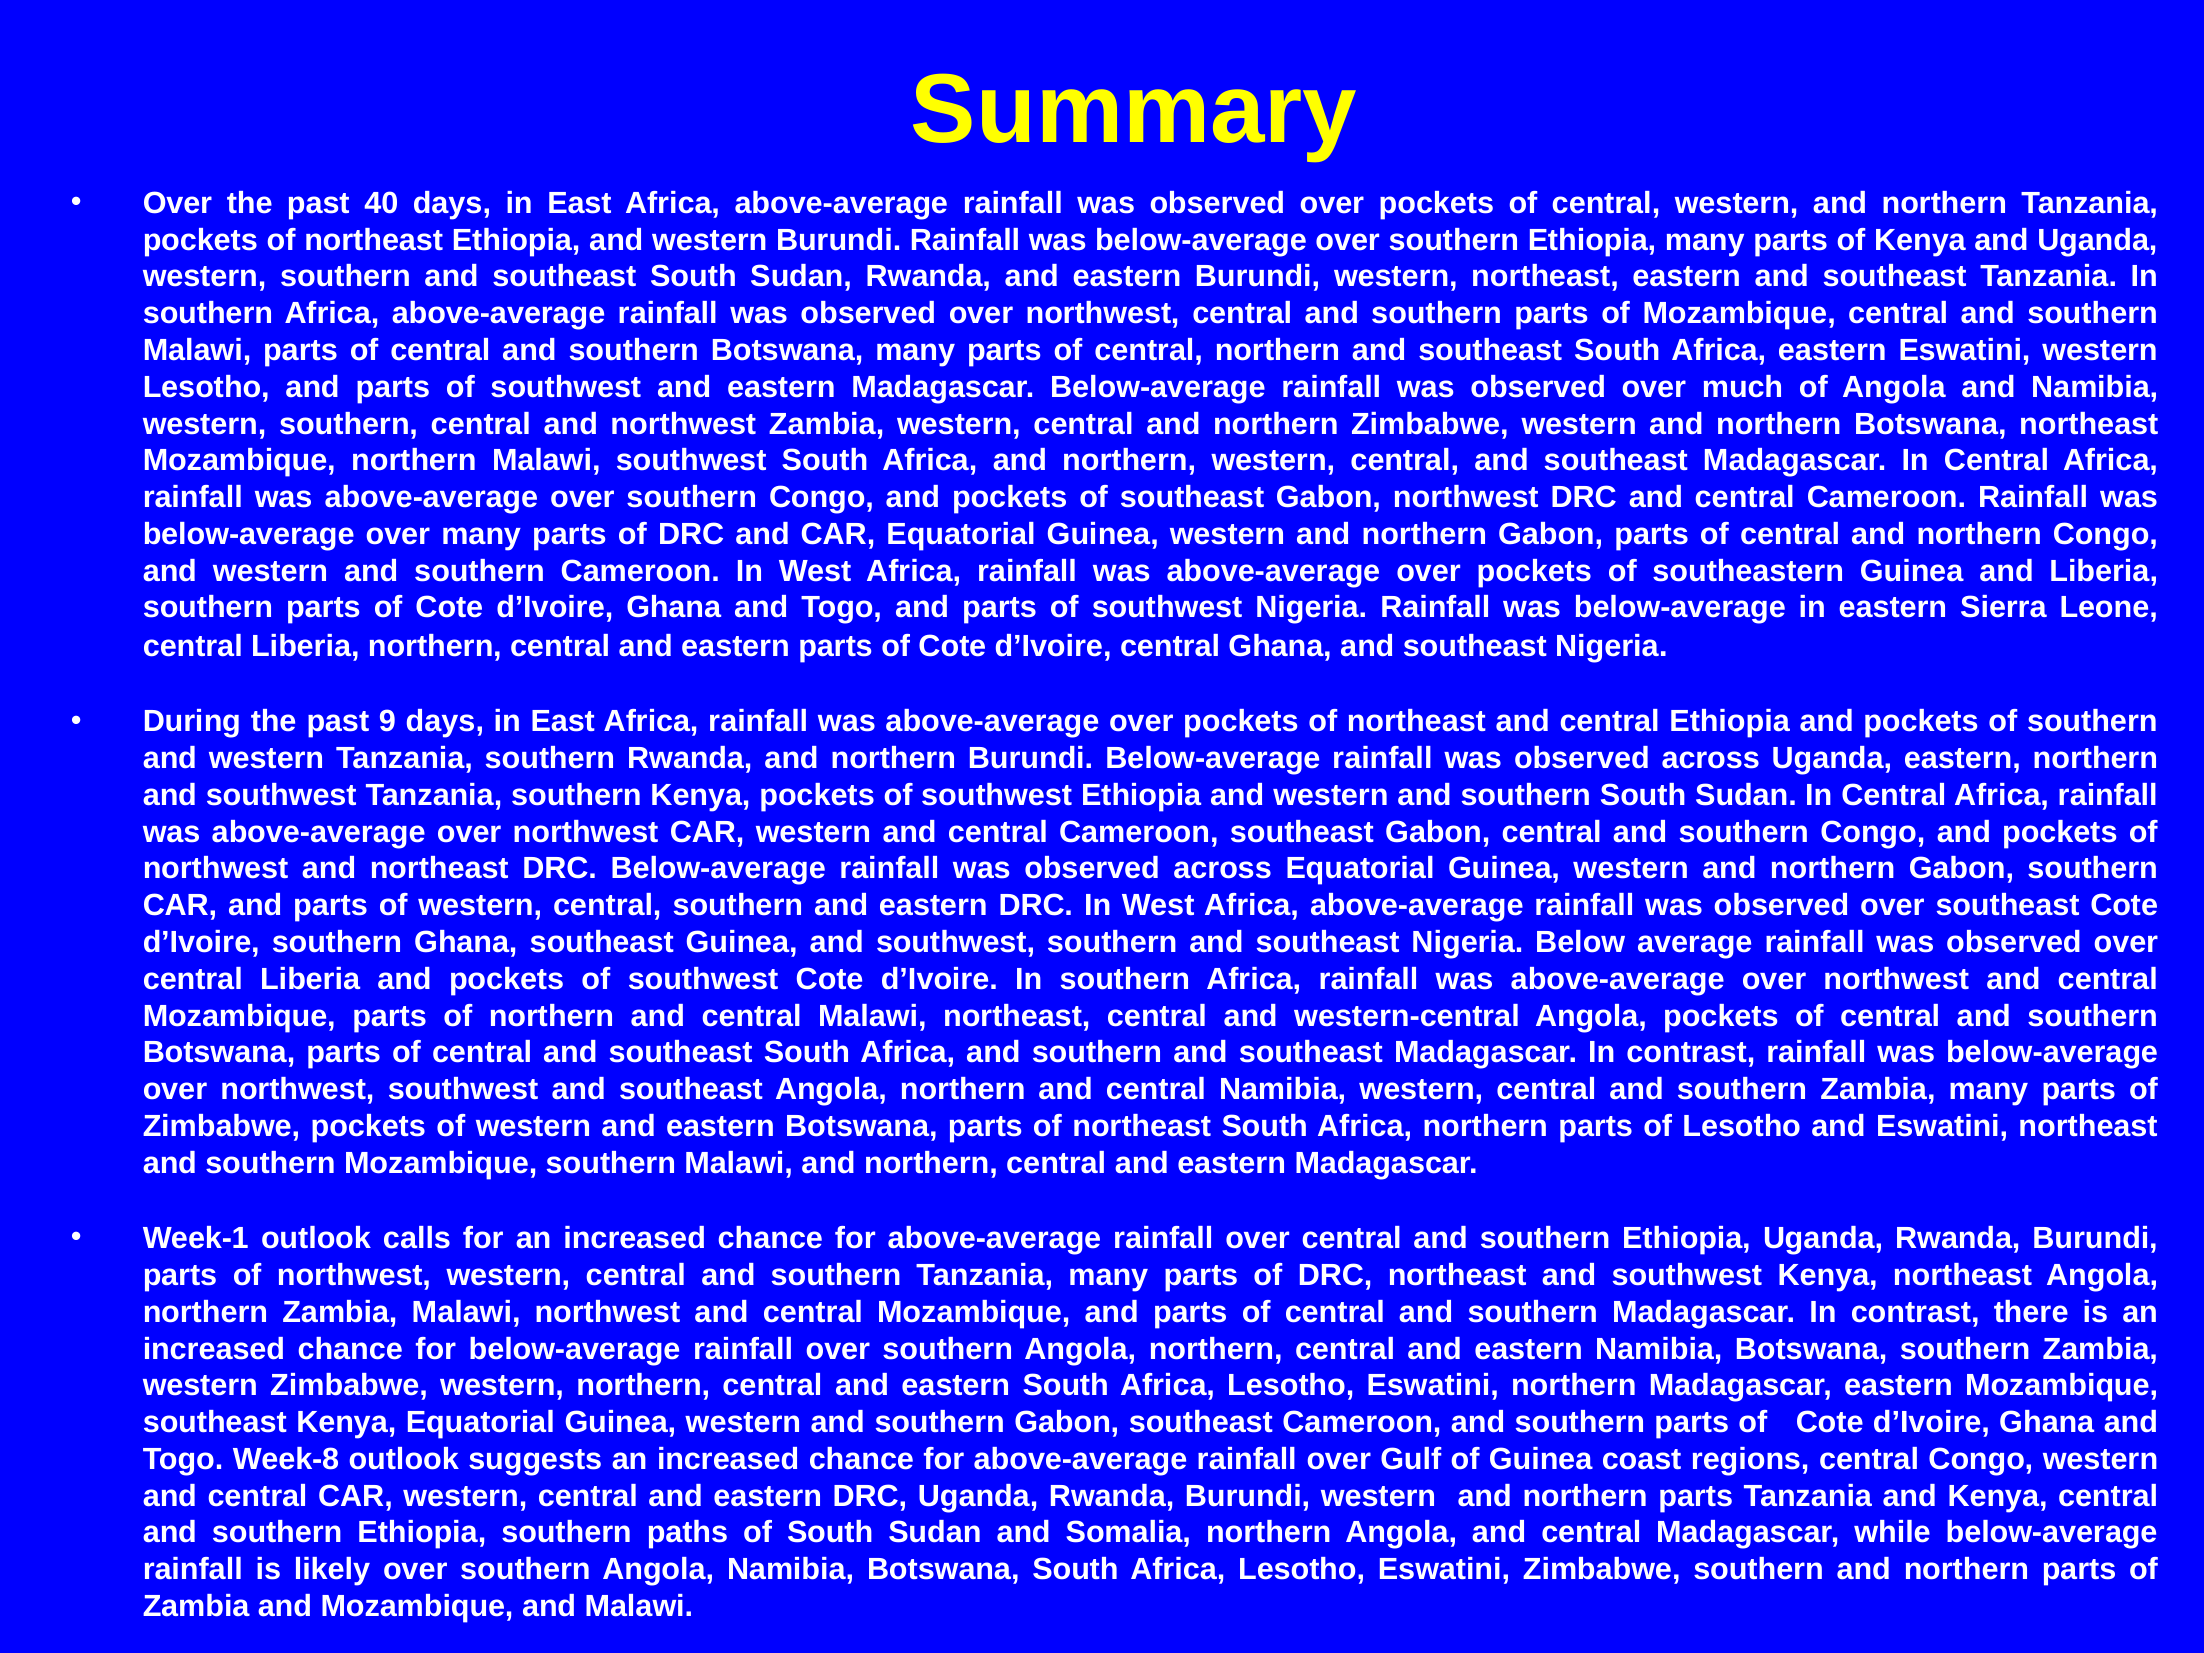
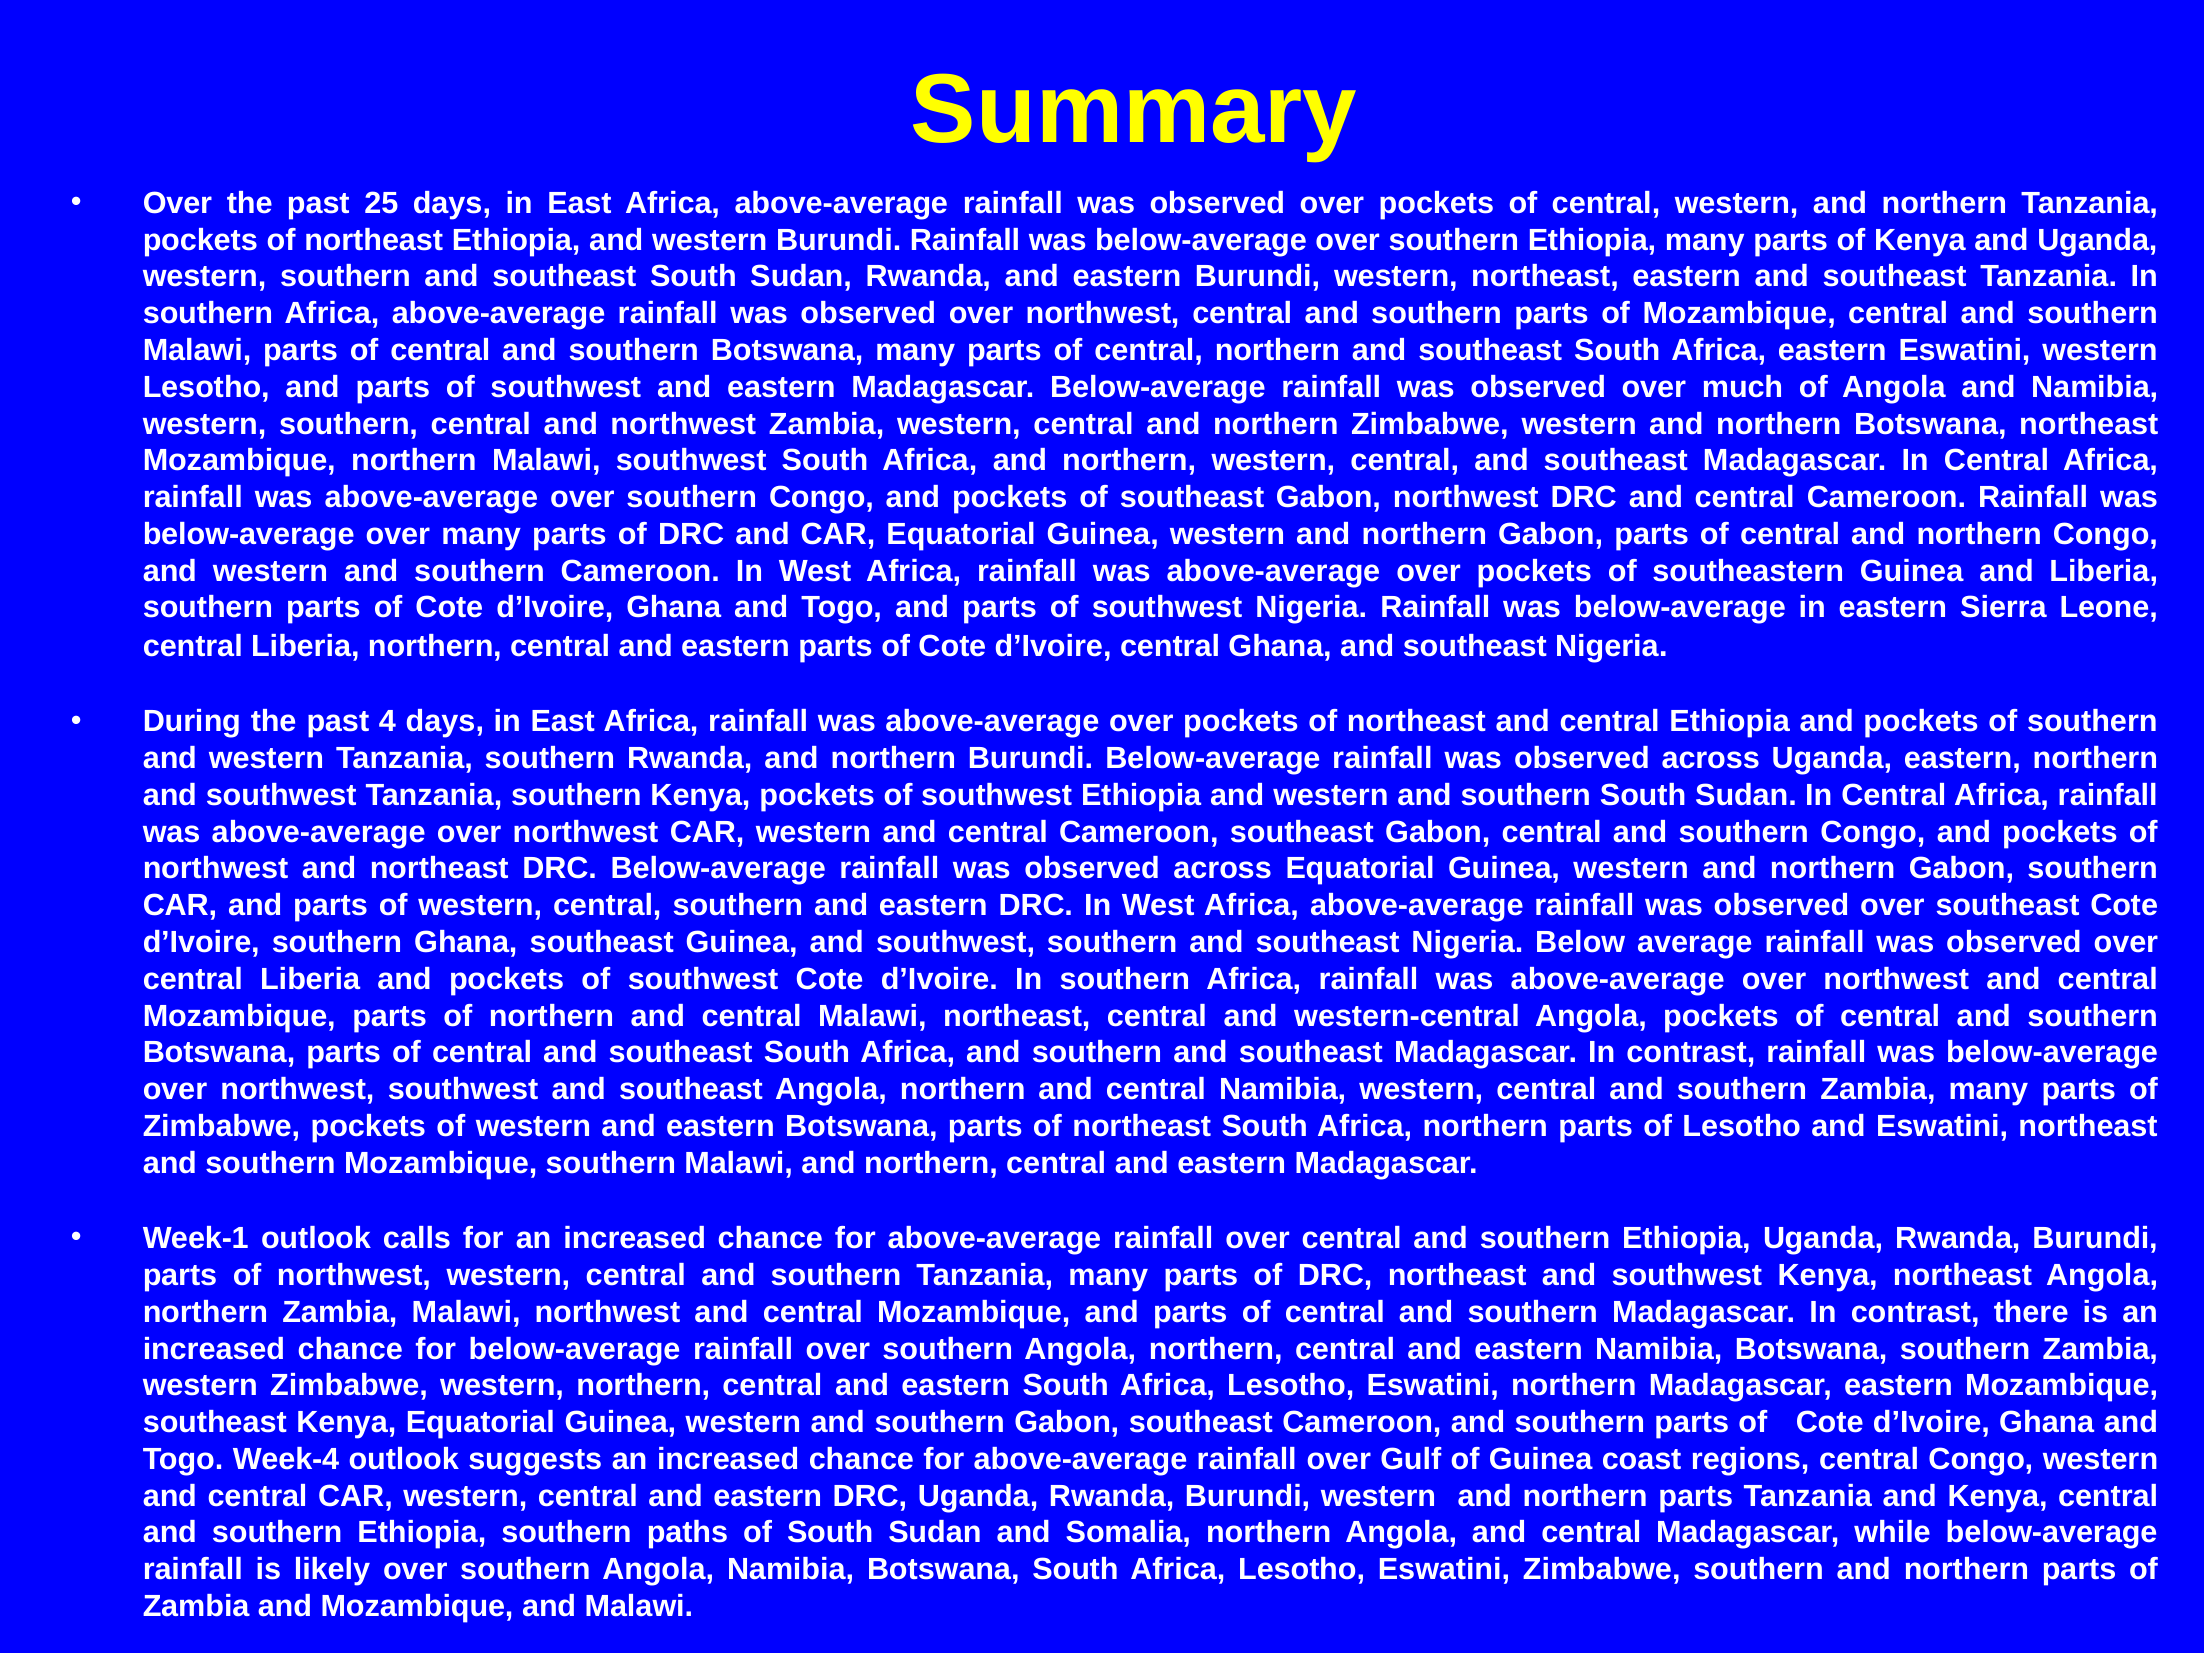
40: 40 -> 25
9: 9 -> 4
Week-8: Week-8 -> Week-4
